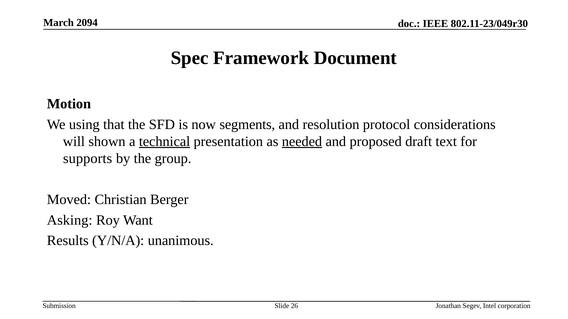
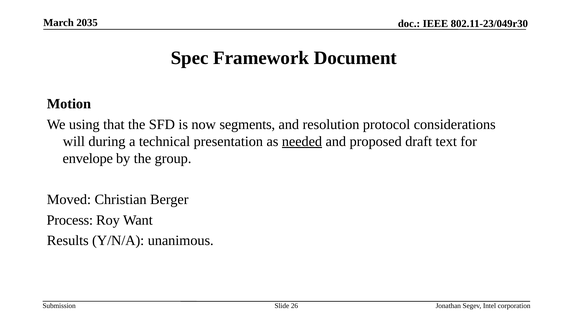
2094: 2094 -> 2035
shown: shown -> during
technical underline: present -> none
supports: supports -> envelope
Asking: Asking -> Process
